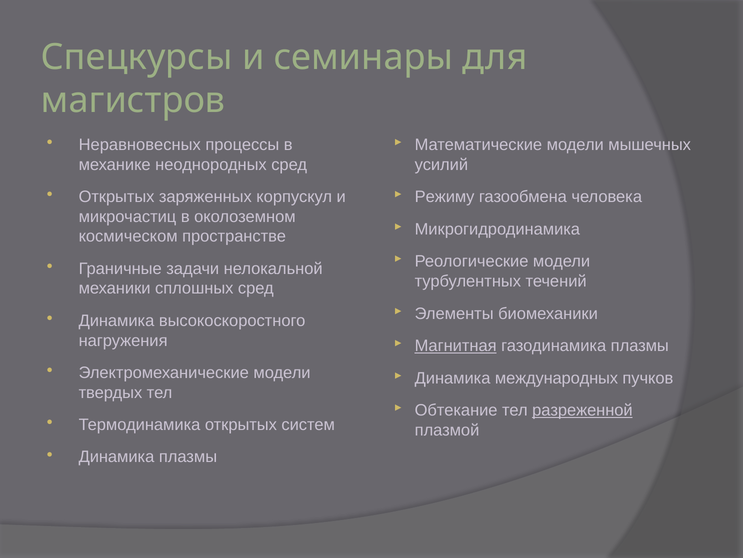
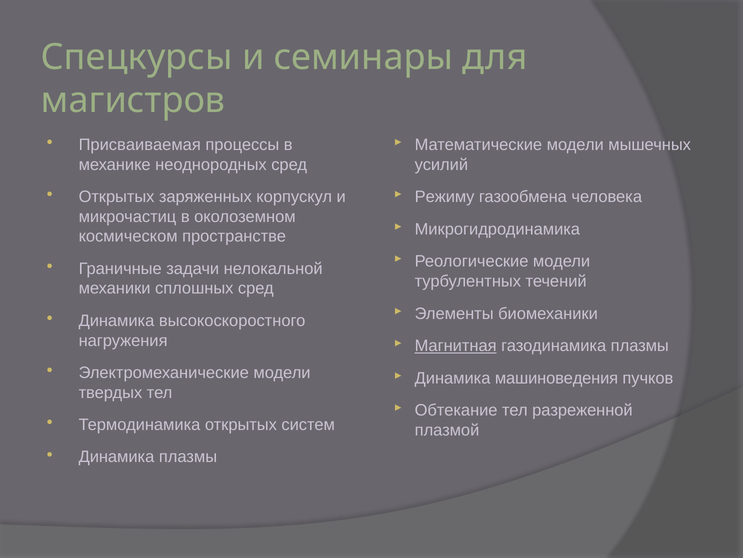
Неравновесных: Неравновесных -> Присваиваемая
международных: международных -> машиноведения
разреженной underline: present -> none
